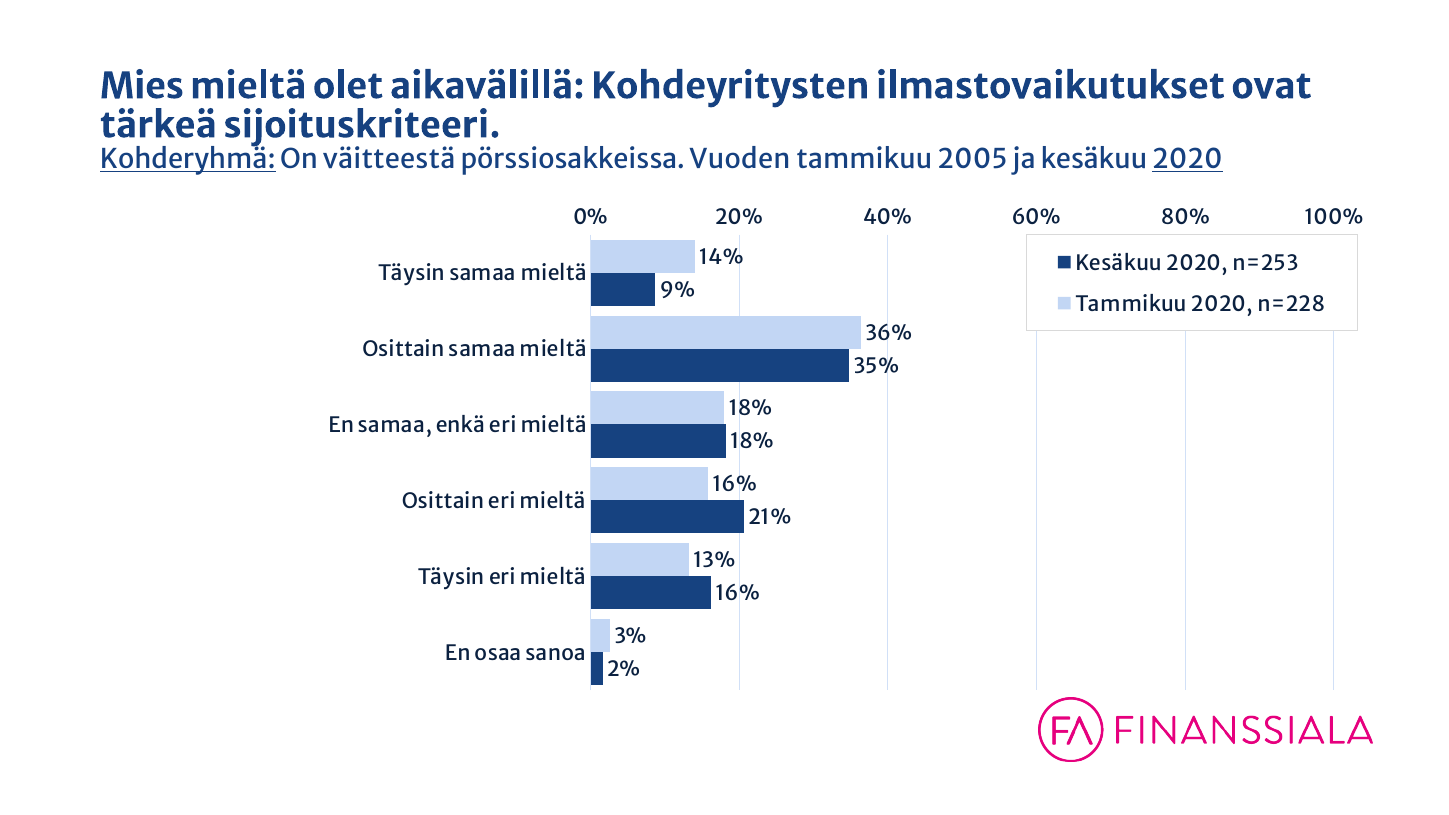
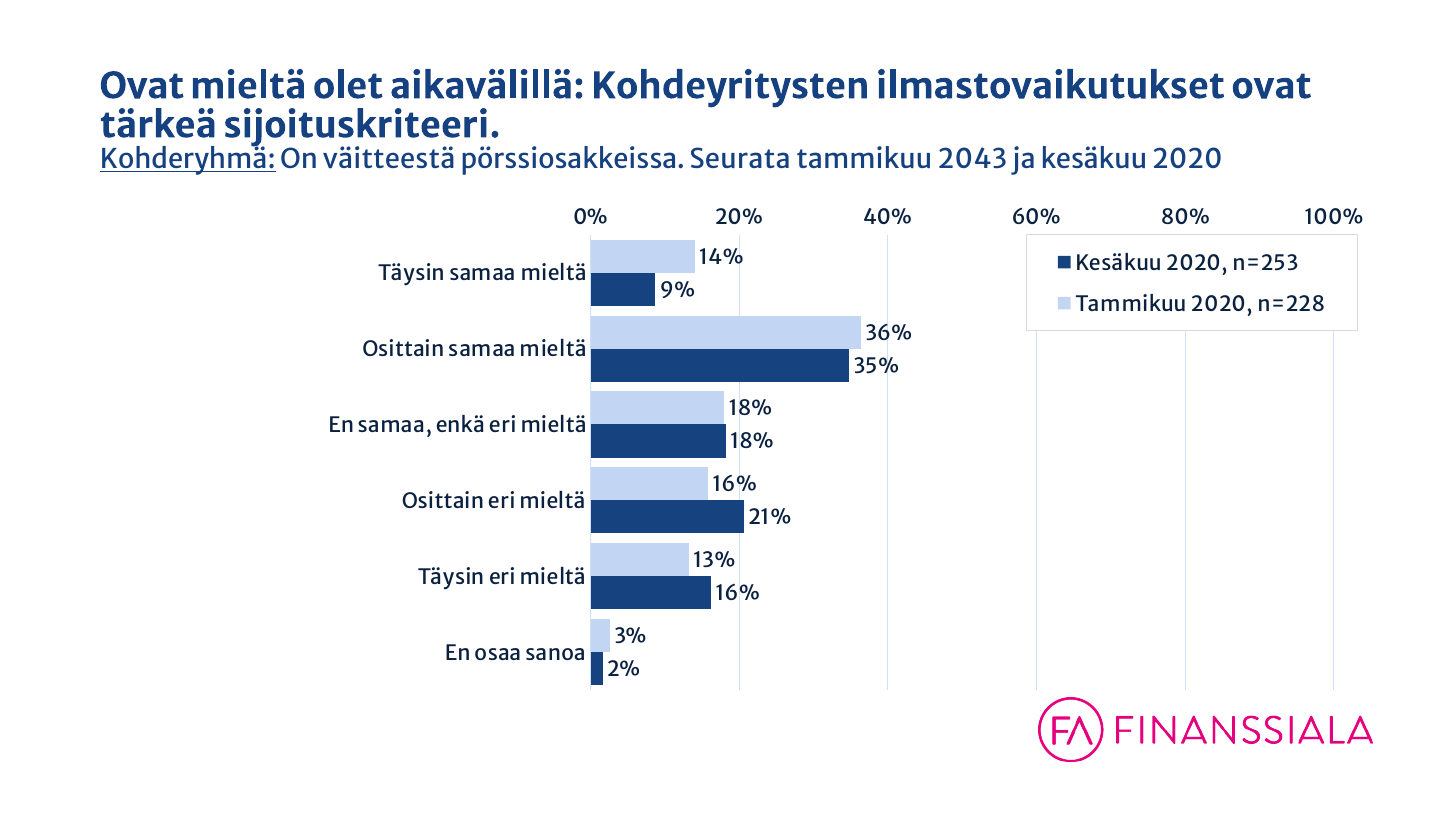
Mies at (142, 86): Mies -> Ovat
Vuoden: Vuoden -> Seurata
2005: 2005 -> 2043
2020 at (1187, 160) underline: present -> none
